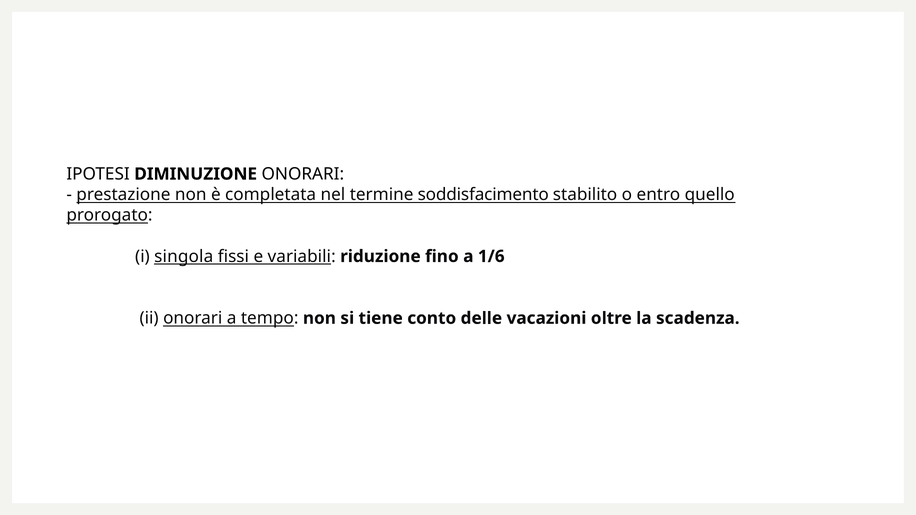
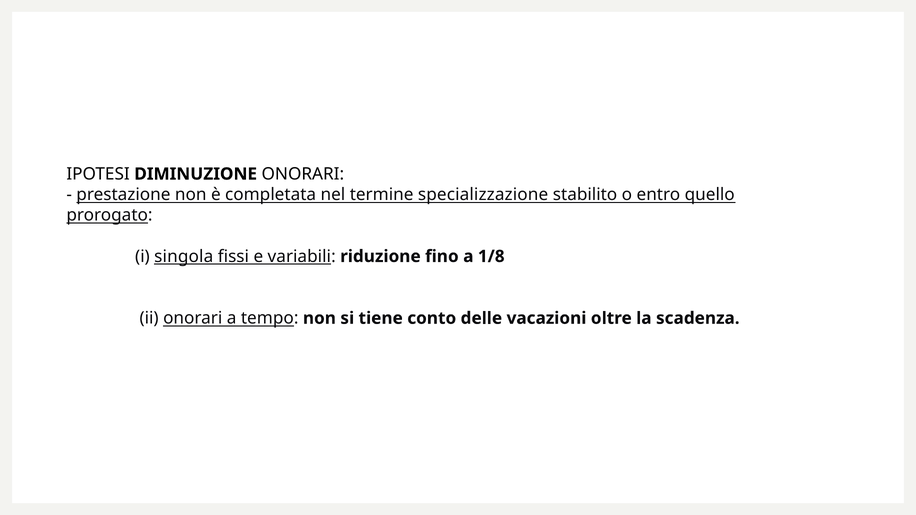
soddisfacimento: soddisfacimento -> specializzazione
1/6: 1/6 -> 1/8
